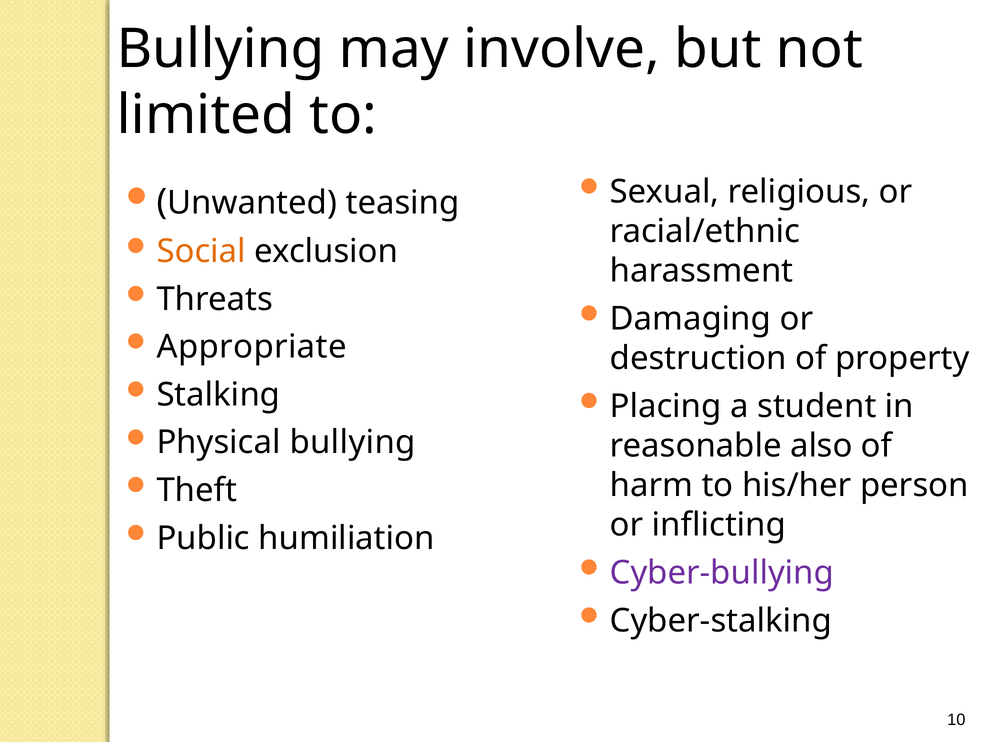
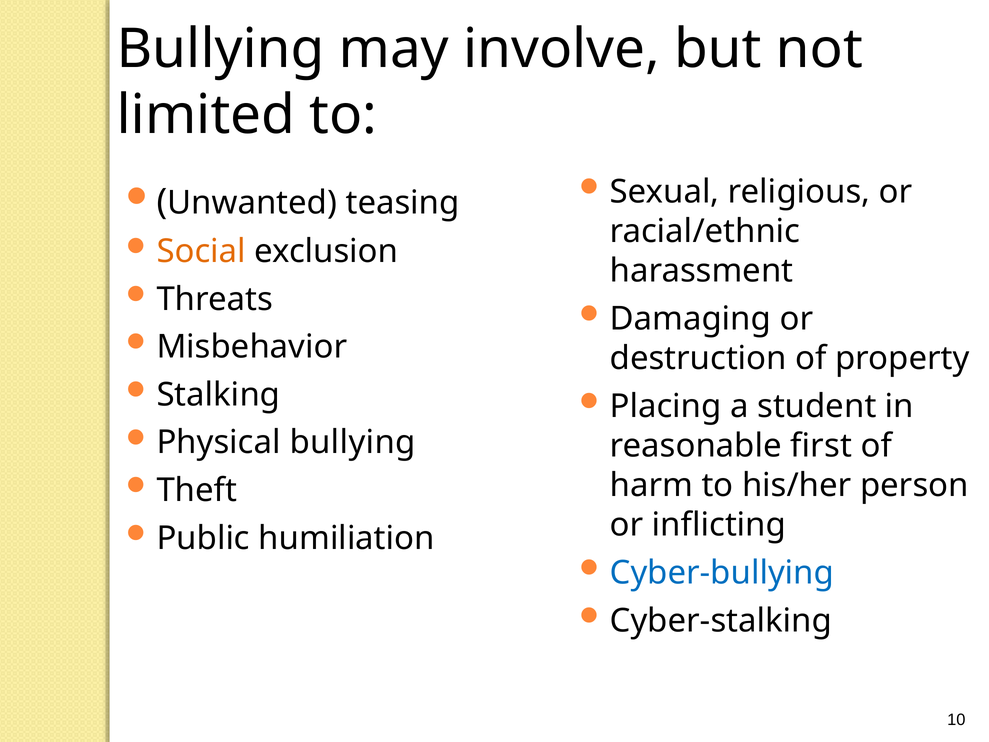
Appropriate: Appropriate -> Misbehavior
also: also -> first
Cyber-bullying colour: purple -> blue
